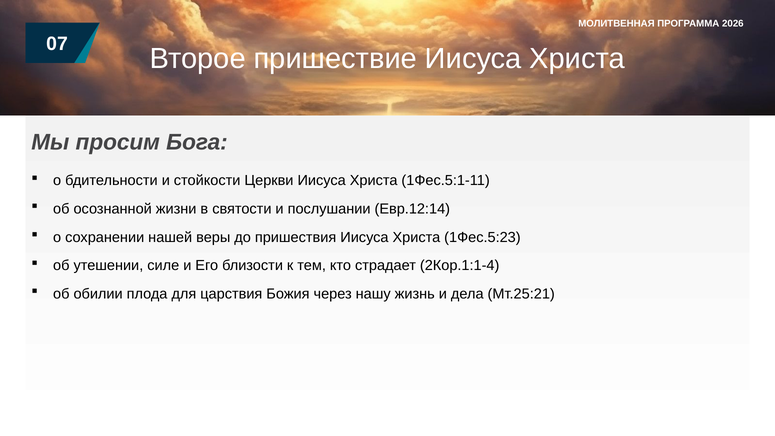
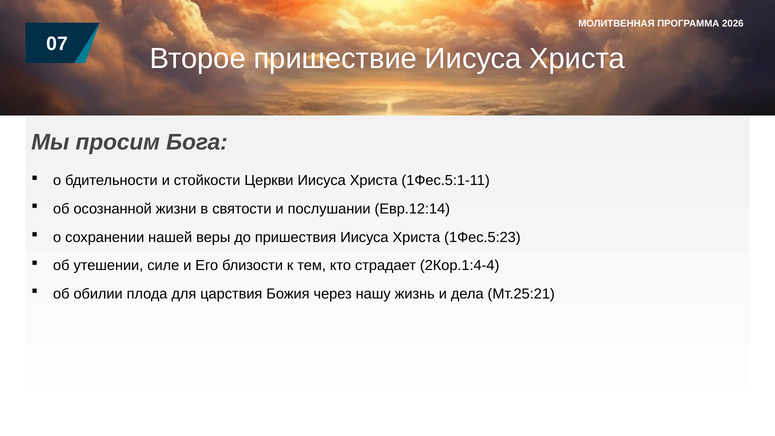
2Кор.1:1-4: 2Кор.1:1-4 -> 2Кор.1:4-4
